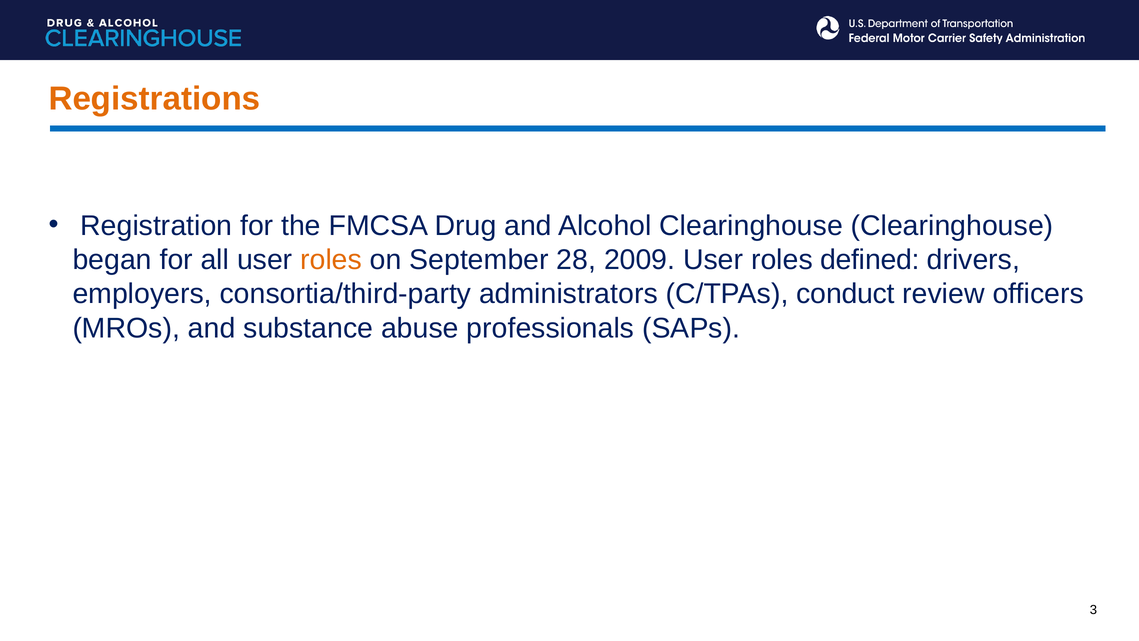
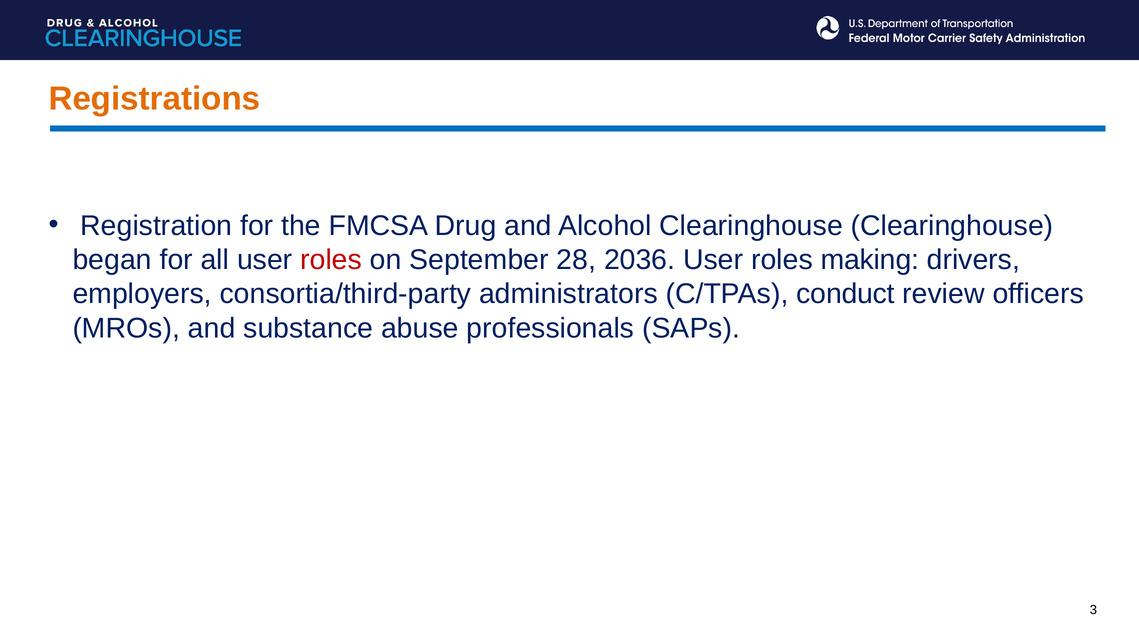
roles at (331, 260) colour: orange -> red
2009: 2009 -> 2036
defined: defined -> making
